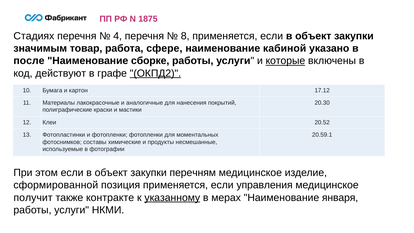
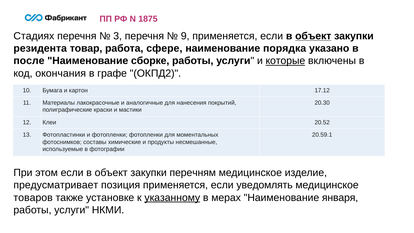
4: 4 -> 3
8: 8 -> 9
объект at (313, 36) underline: none -> present
значимым: значимым -> резидента
кабиной: кабиной -> порядка
действуют: действуют -> окончания
ОКПД2 underline: present -> none
сформированной: сформированной -> предусматривает
управления: управления -> уведомлять
получит: получит -> товаров
контракте: контракте -> установке
